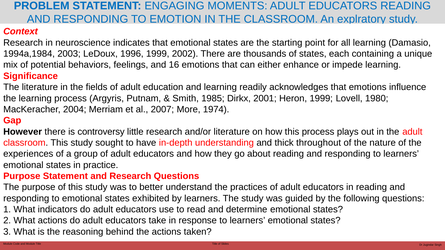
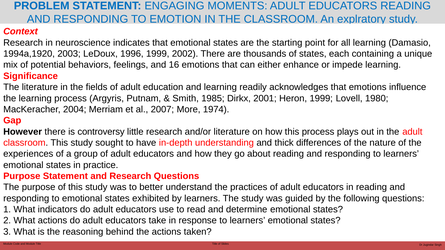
1994a,1984: 1994a,1984 -> 1994a,1920
throughout: throughout -> differences
